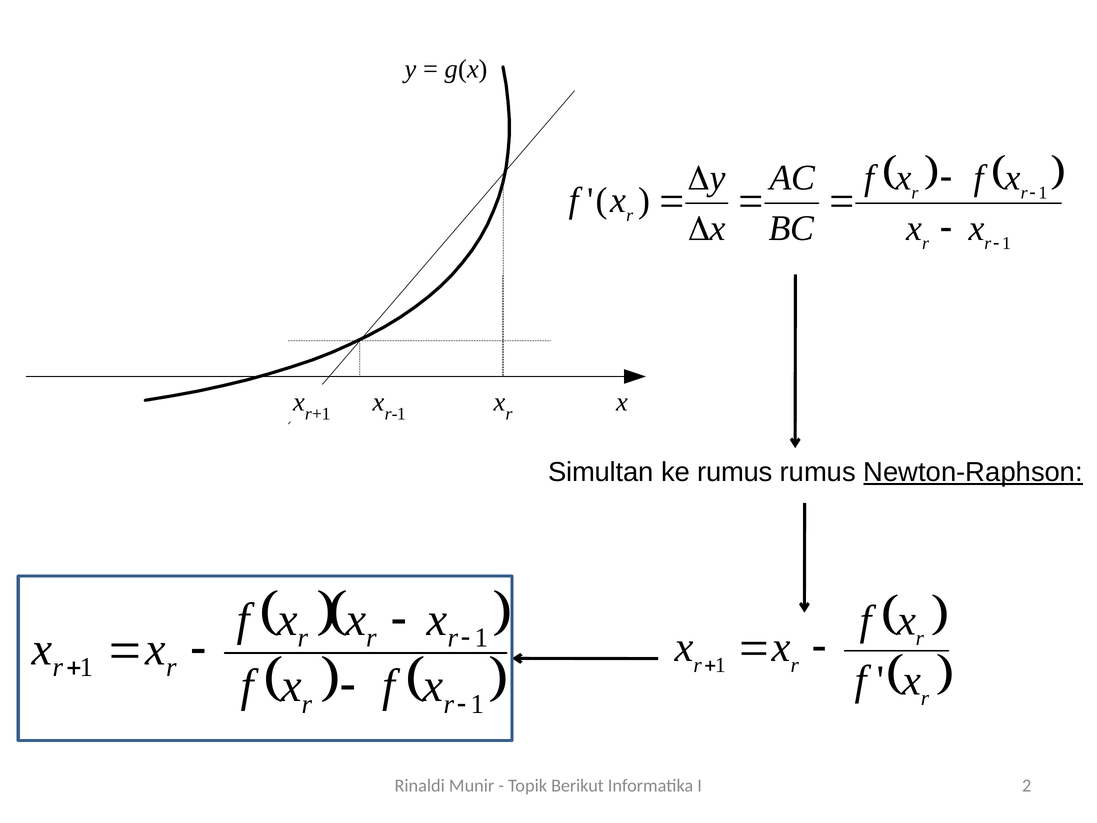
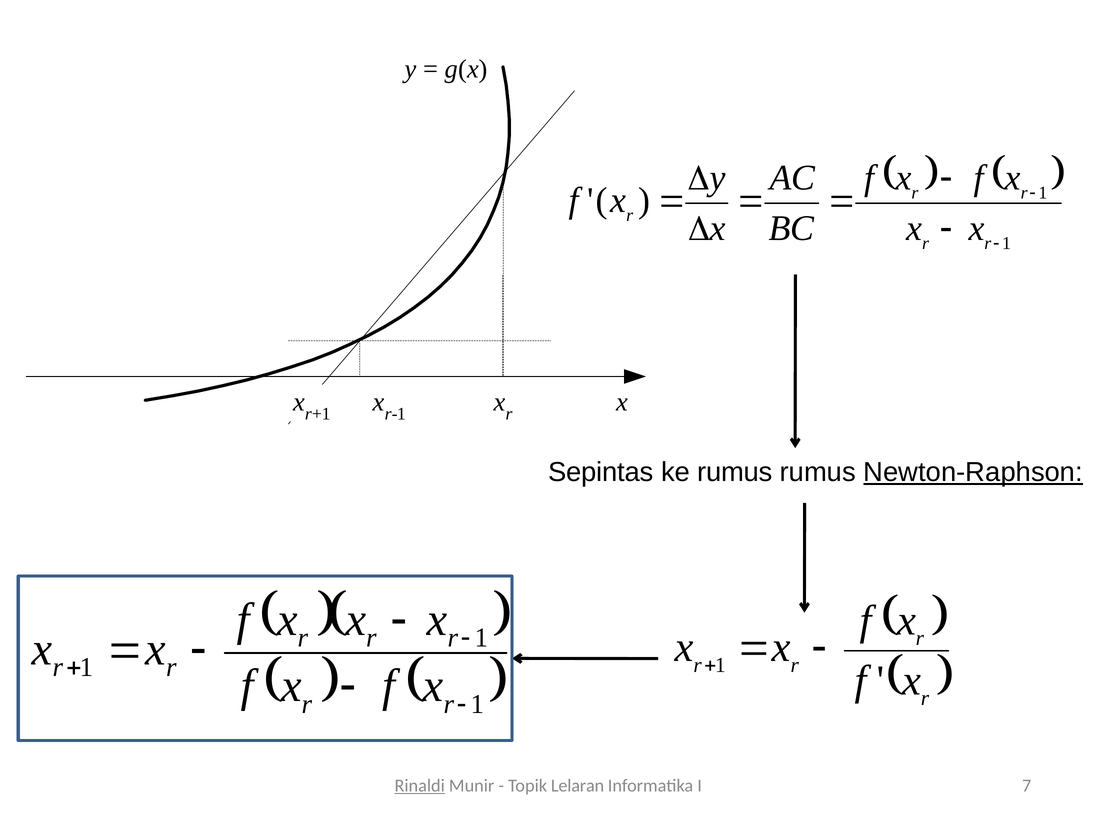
Simultan: Simultan -> Sepintas
Rinaldi underline: none -> present
Berikut: Berikut -> Lelaran
2: 2 -> 7
